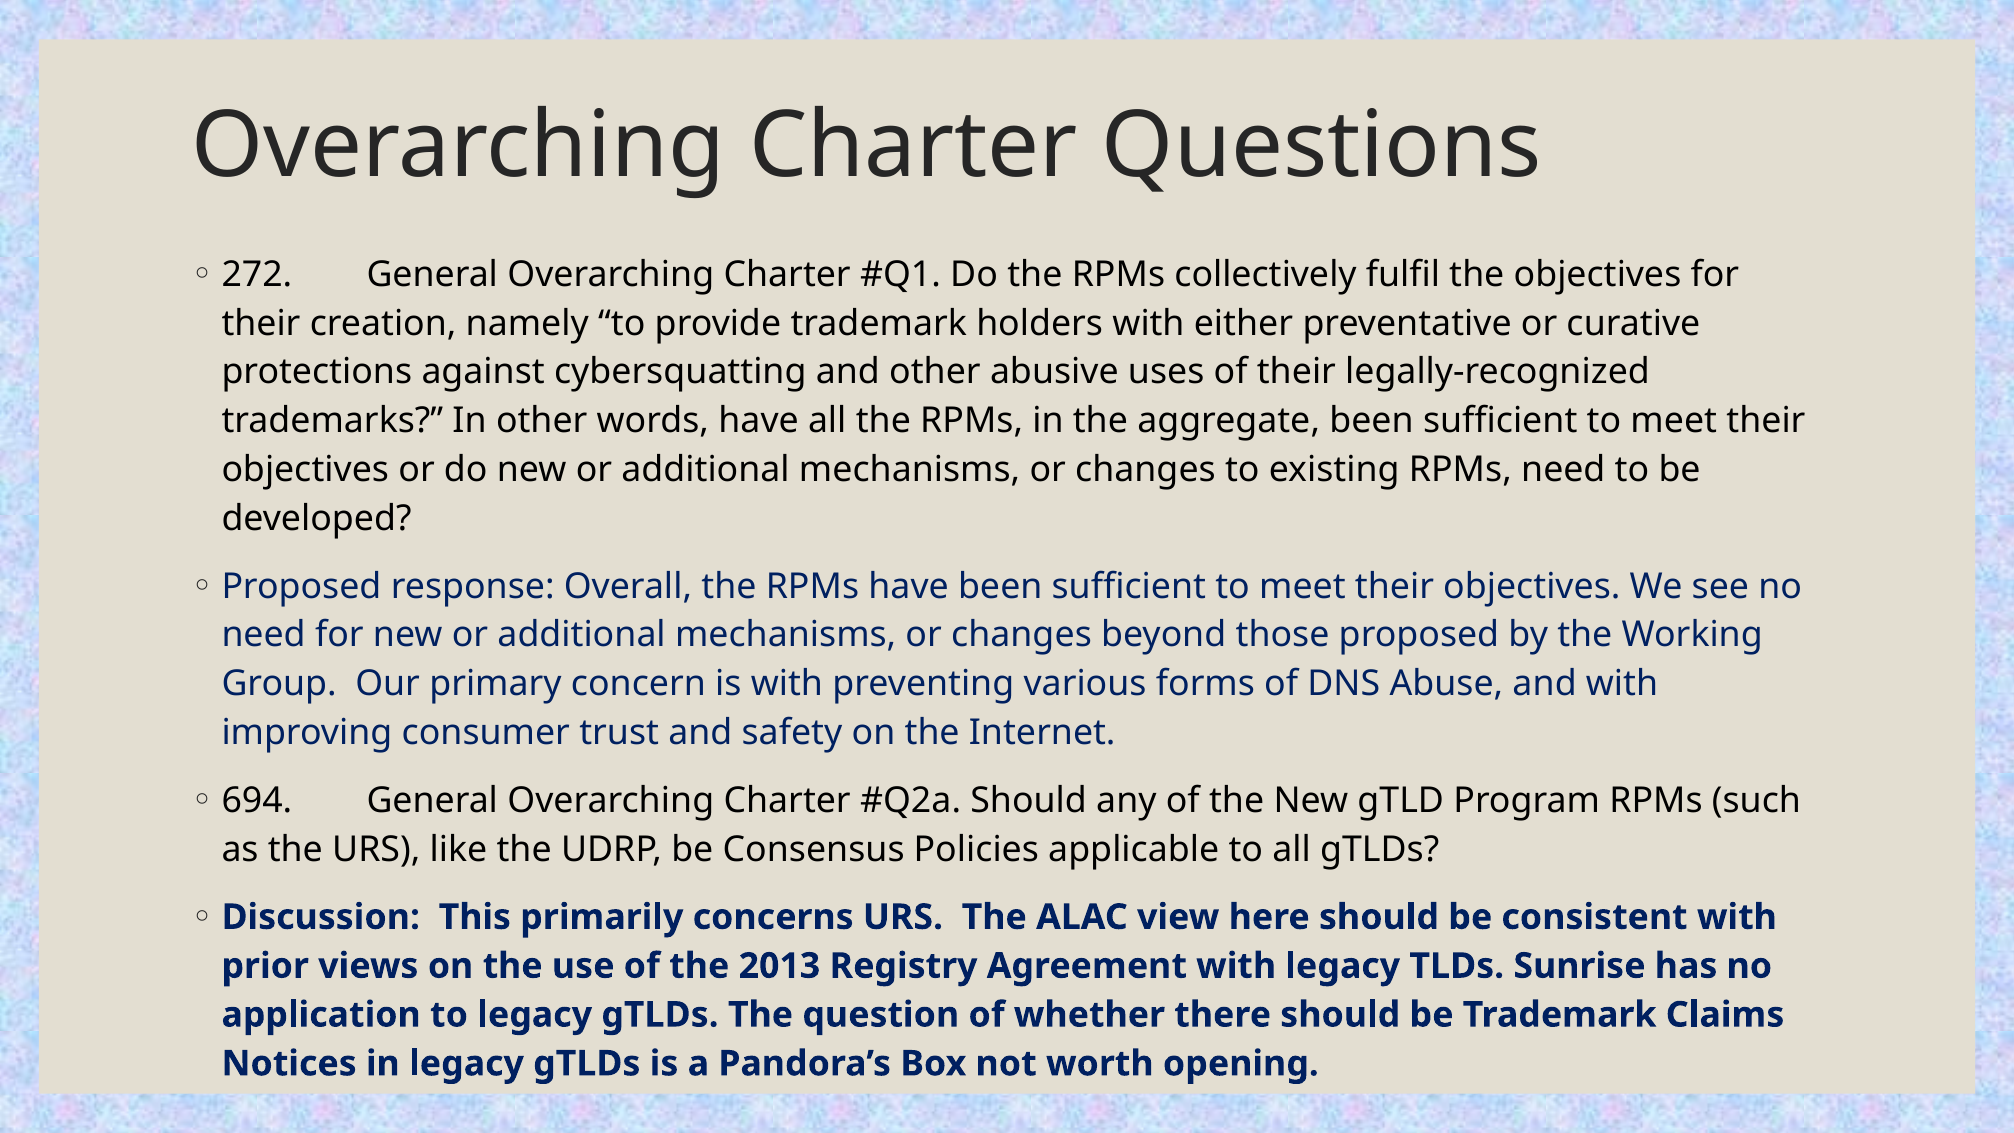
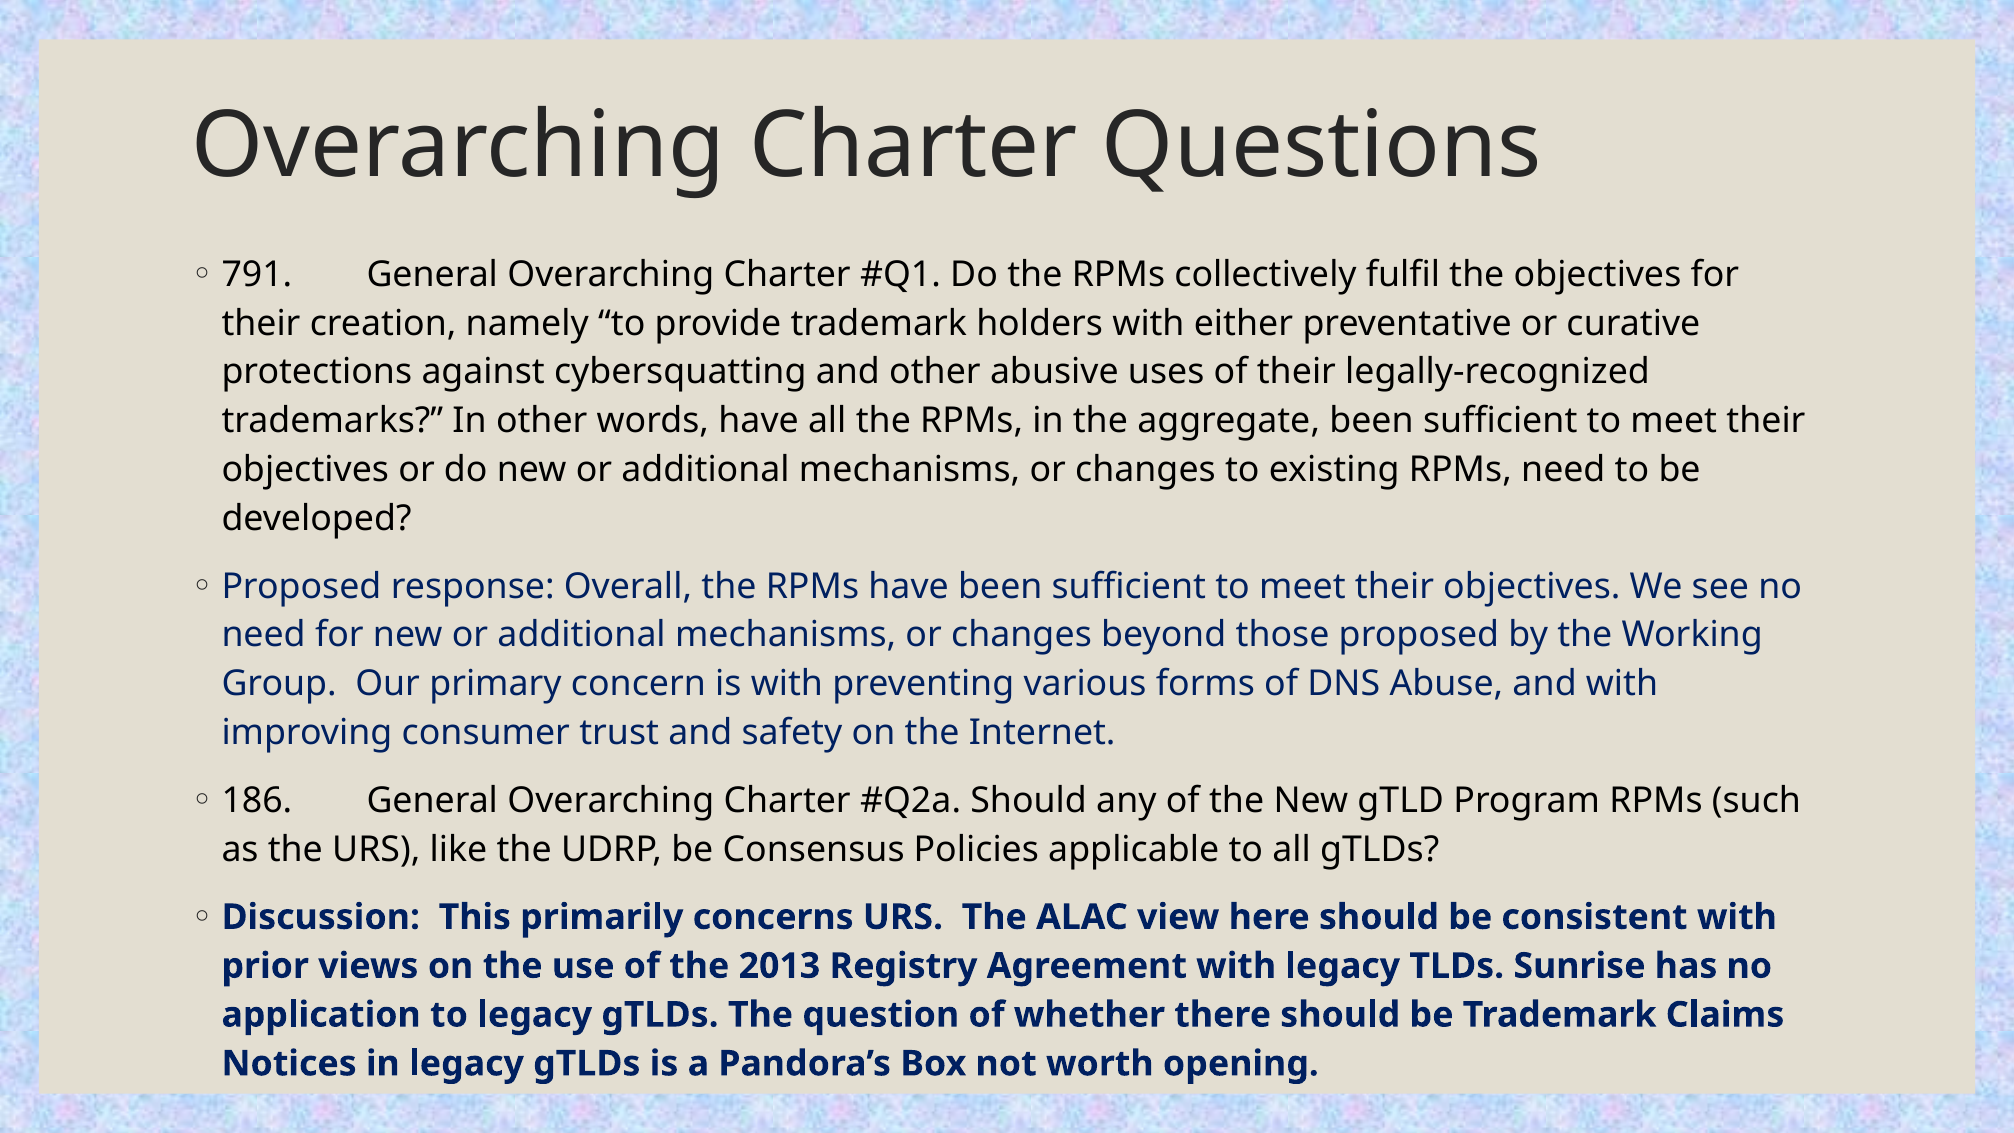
272: 272 -> 791
694: 694 -> 186
